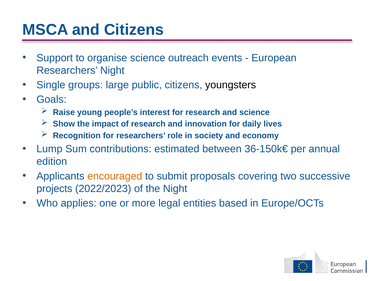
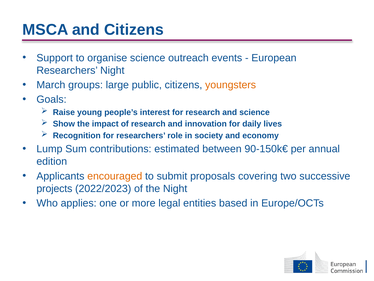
Single: Single -> March
youngsters colour: black -> orange
36-150k€: 36-150k€ -> 90-150k€
